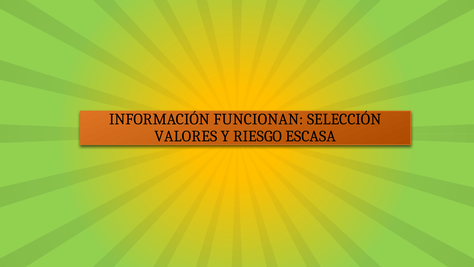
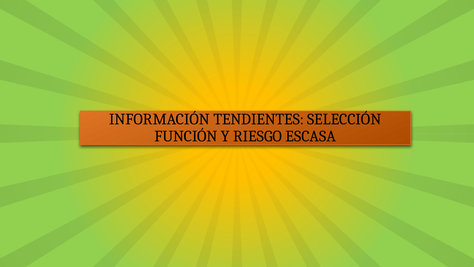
FUNCIONAN: FUNCIONAN -> TENDIENTES
VALORES: VALORES -> FUNCIÓN
